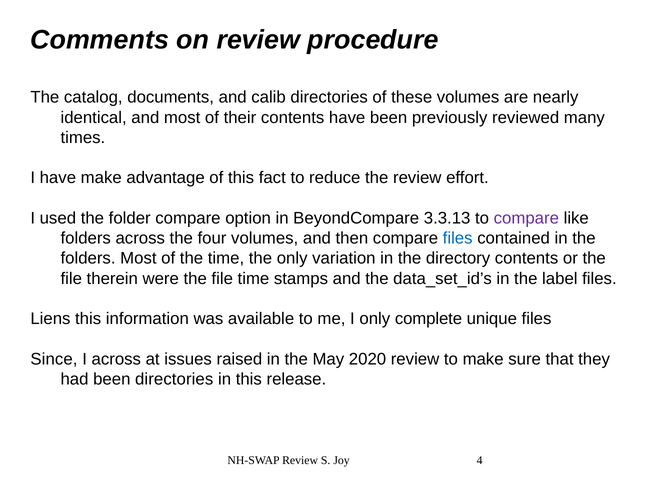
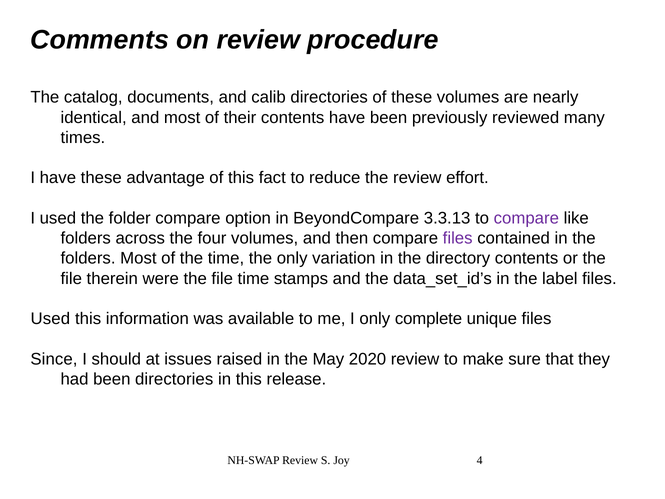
have make: make -> these
files at (458, 238) colour: blue -> purple
Liens at (50, 319): Liens -> Used
I across: across -> should
